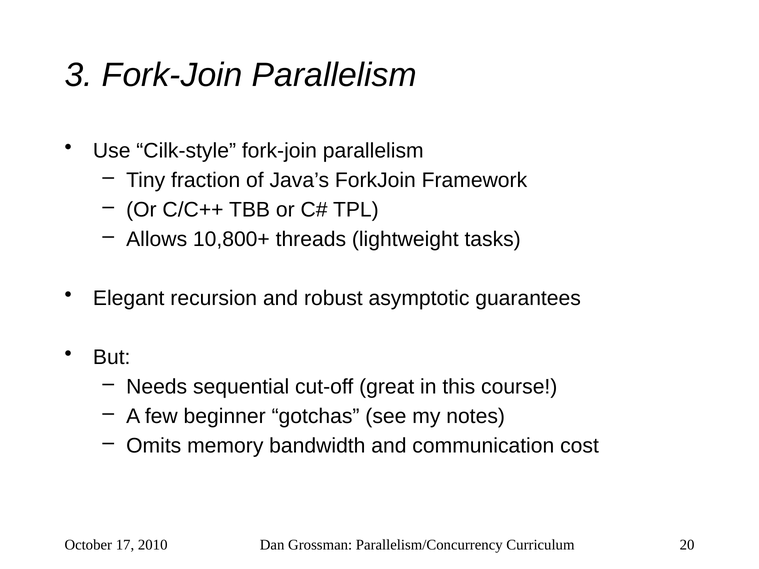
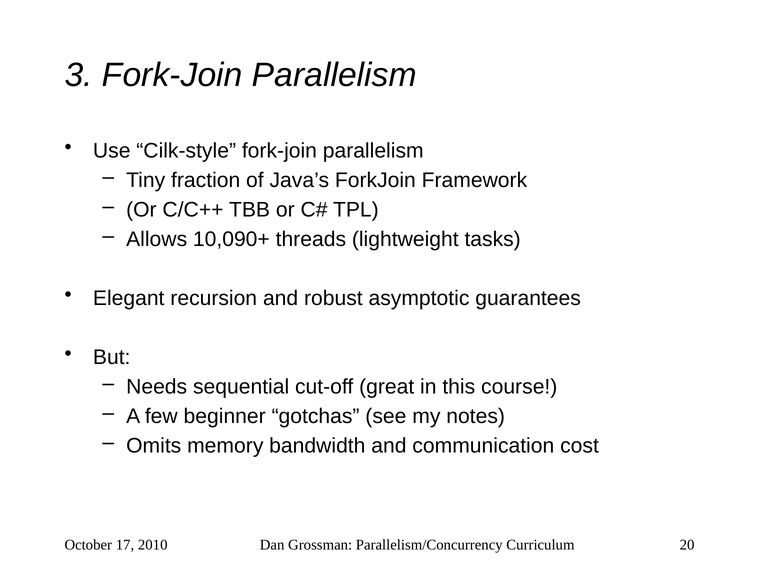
10,800+: 10,800+ -> 10,090+
